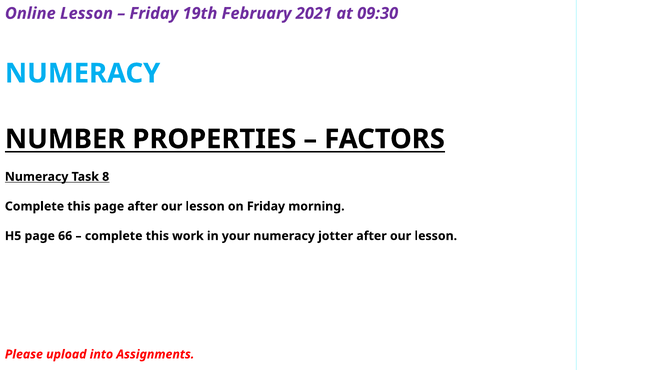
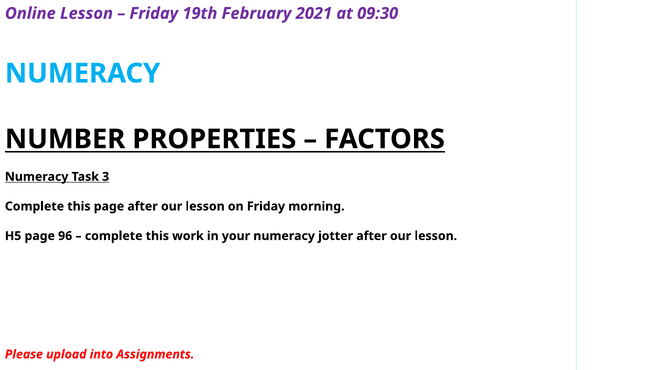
8: 8 -> 3
66: 66 -> 96
